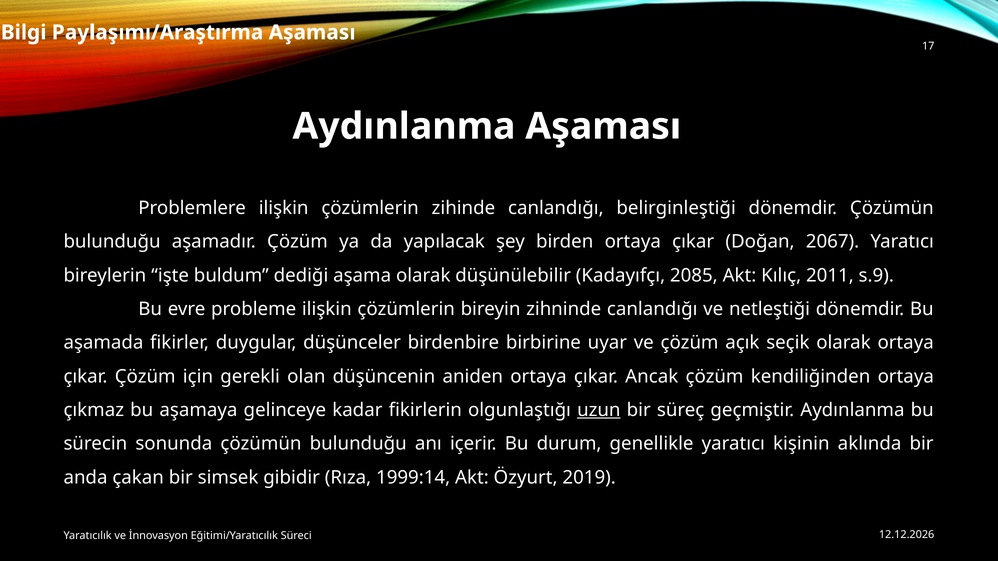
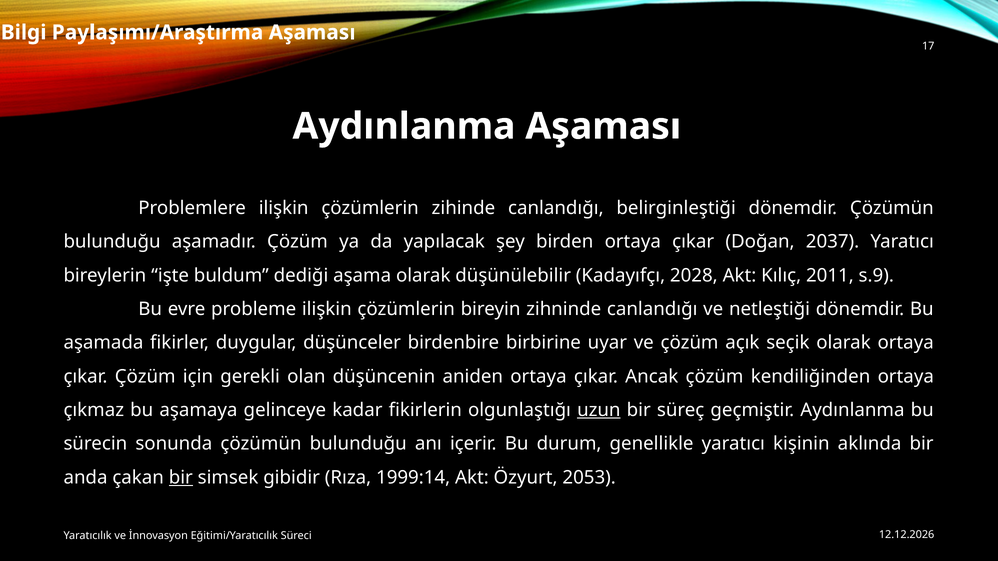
2067: 2067 -> 2037
2085: 2085 -> 2028
bir at (181, 478) underline: none -> present
2019: 2019 -> 2053
